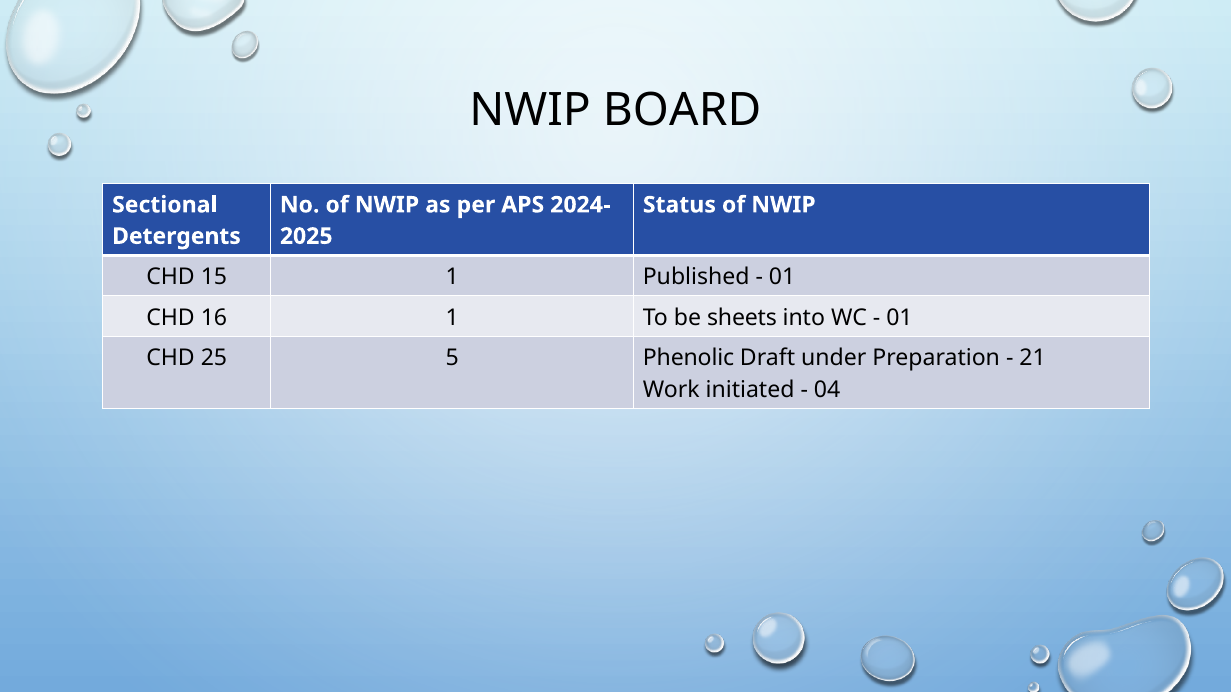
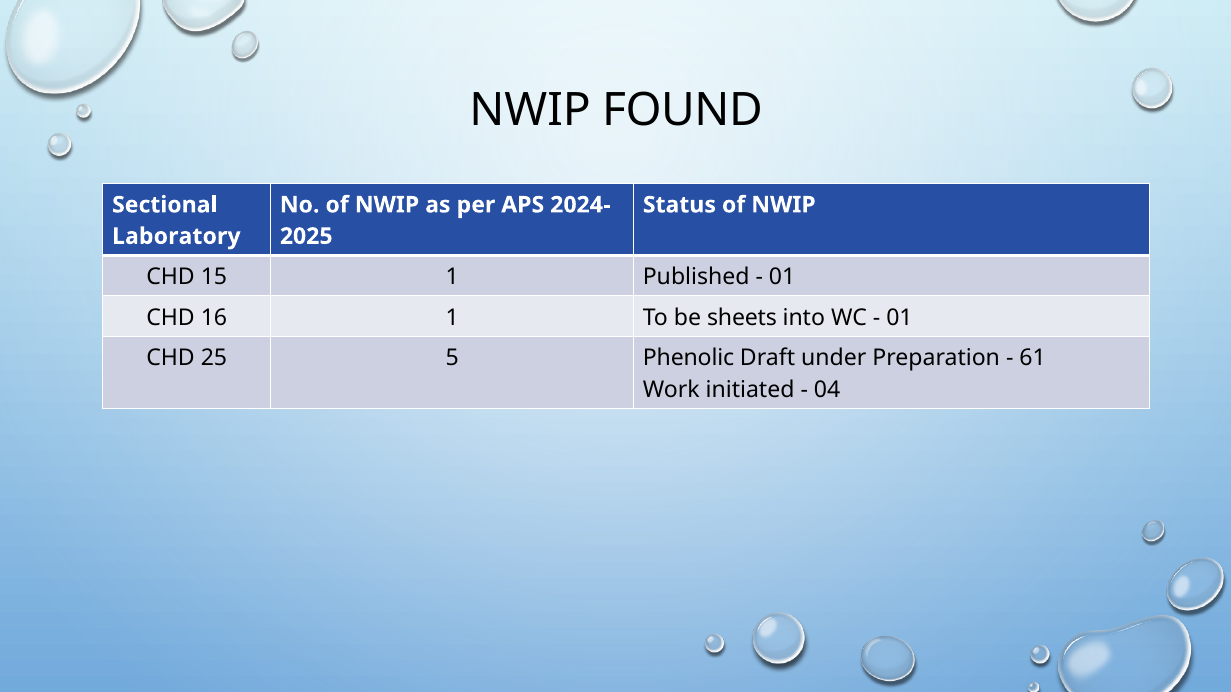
BOARD: BOARD -> FOUND
Detergents: Detergents -> Laboratory
21: 21 -> 61
